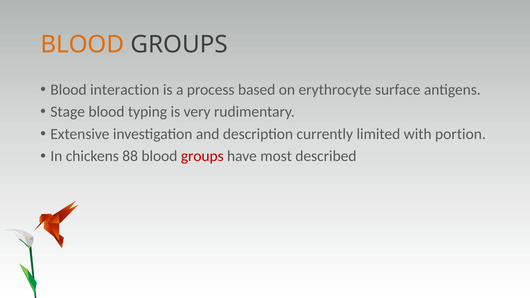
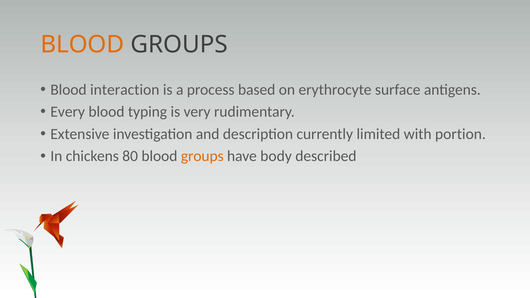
Stage: Stage -> Every
88: 88 -> 80
groups at (202, 156) colour: red -> orange
most: most -> body
